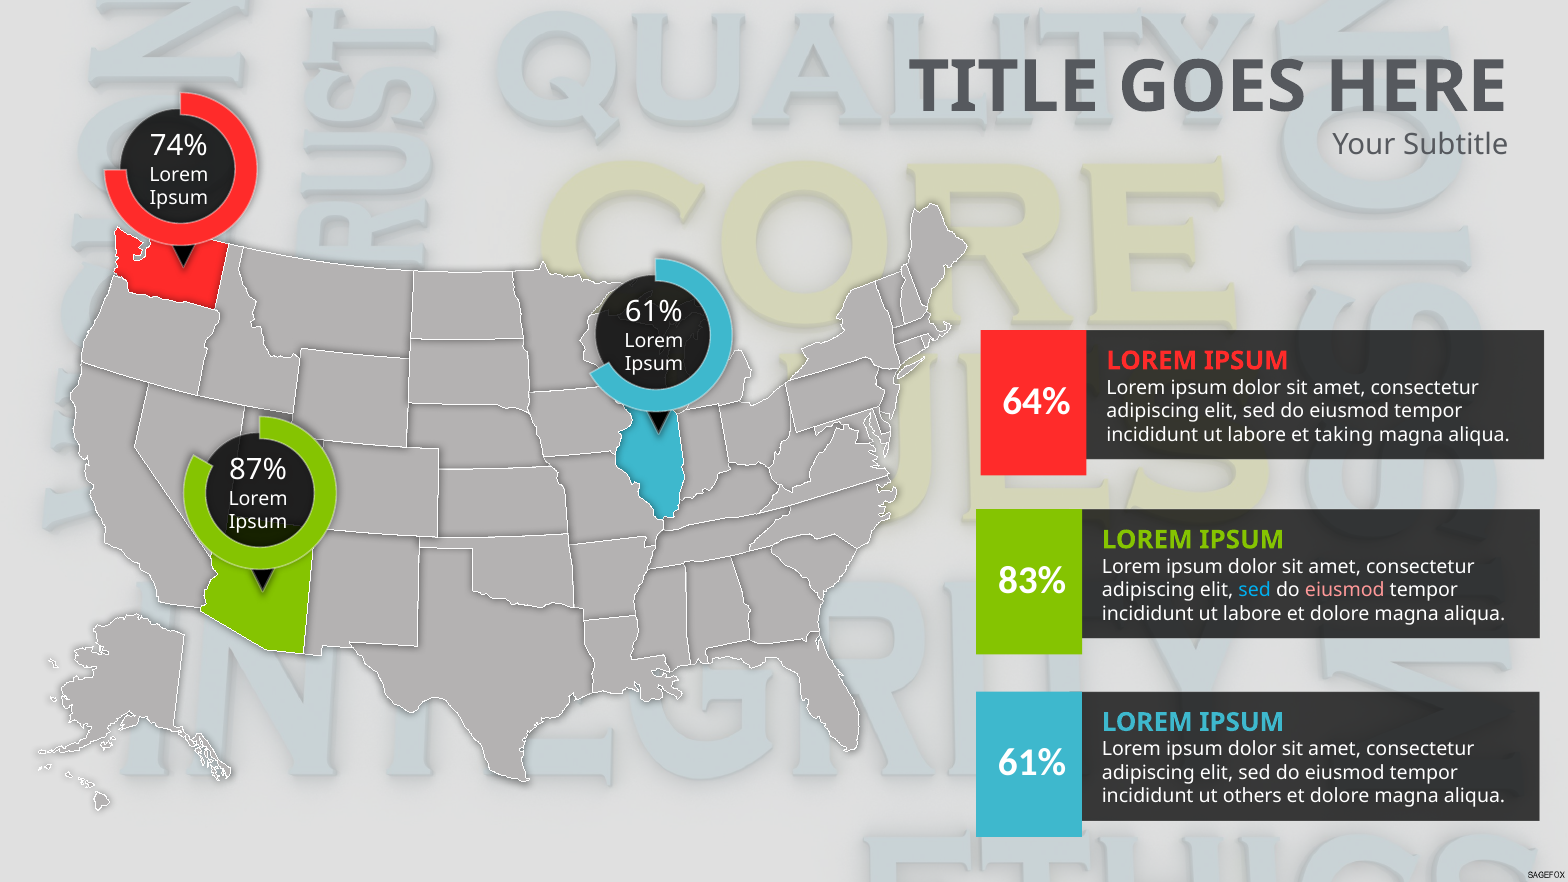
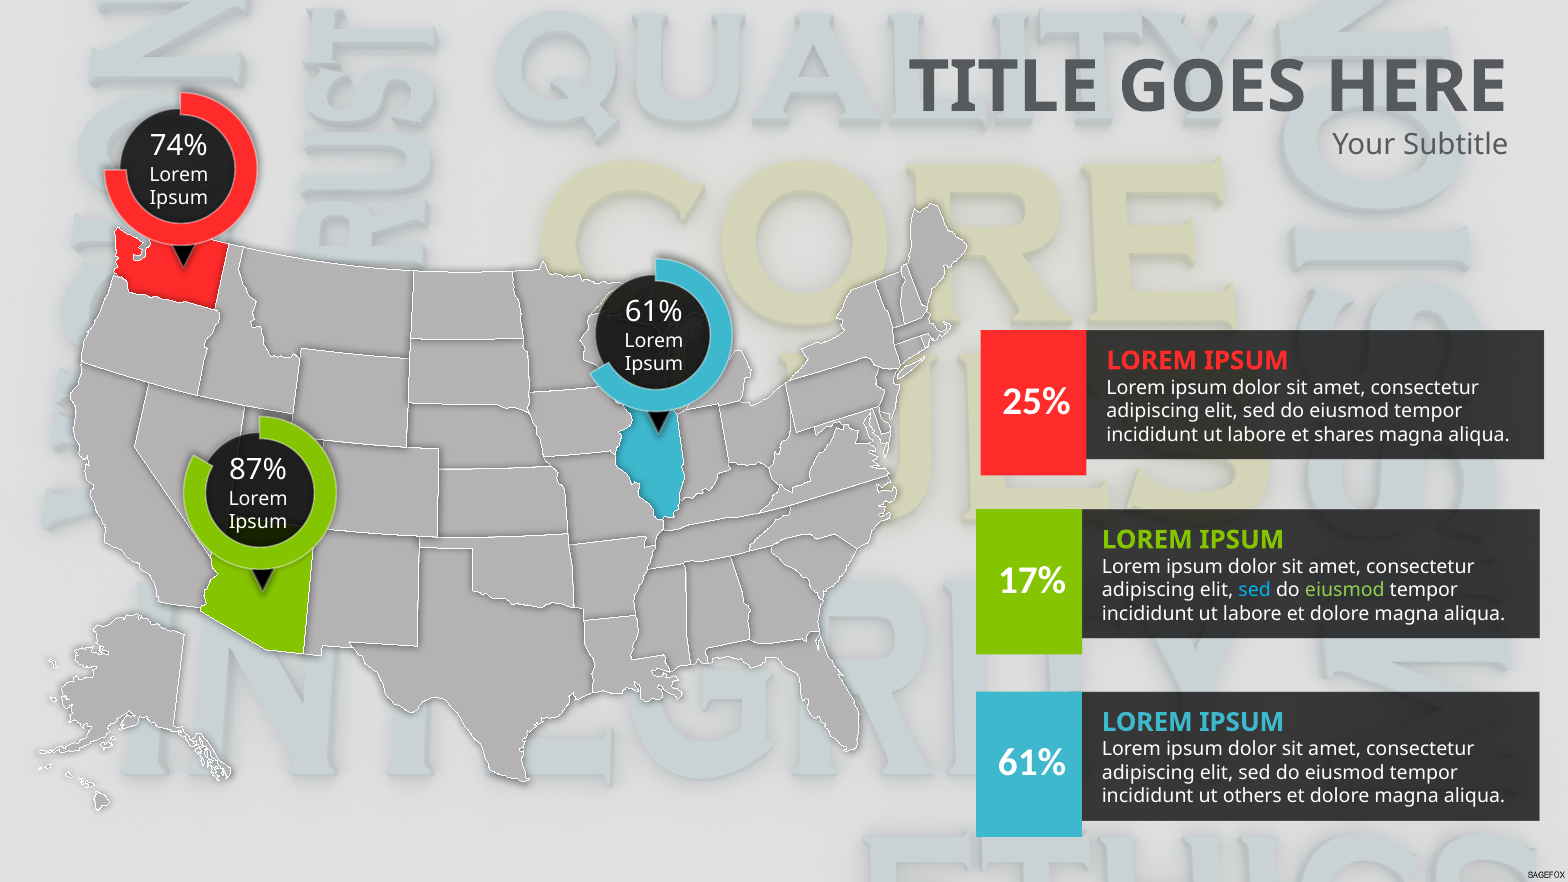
64%: 64% -> 25%
taking: taking -> shares
83%: 83% -> 17%
eiusmod at (1345, 590) colour: pink -> light green
